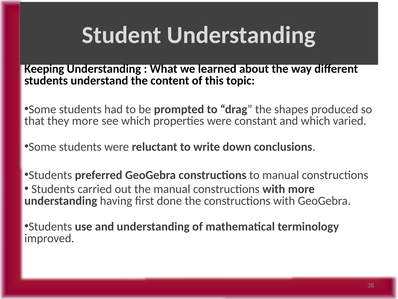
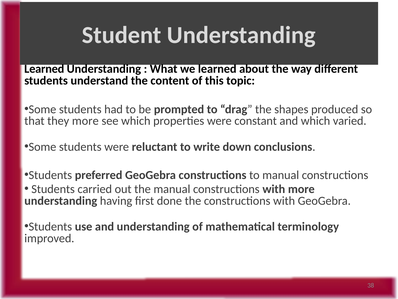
Keeping at (44, 69): Keeping -> Learned
